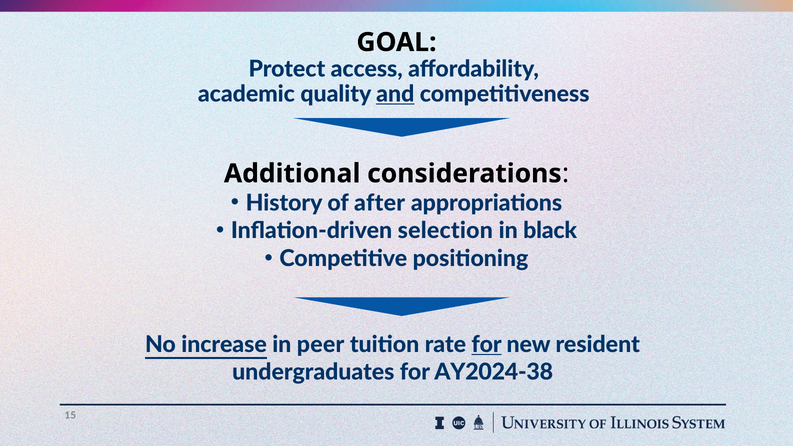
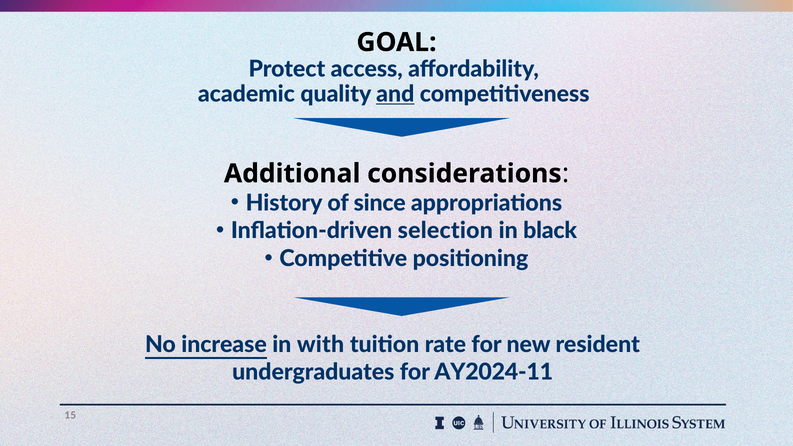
after: after -> since
peer: peer -> with
for at (487, 345) underline: present -> none
AY2024-38: AY2024-38 -> AY2024-11
